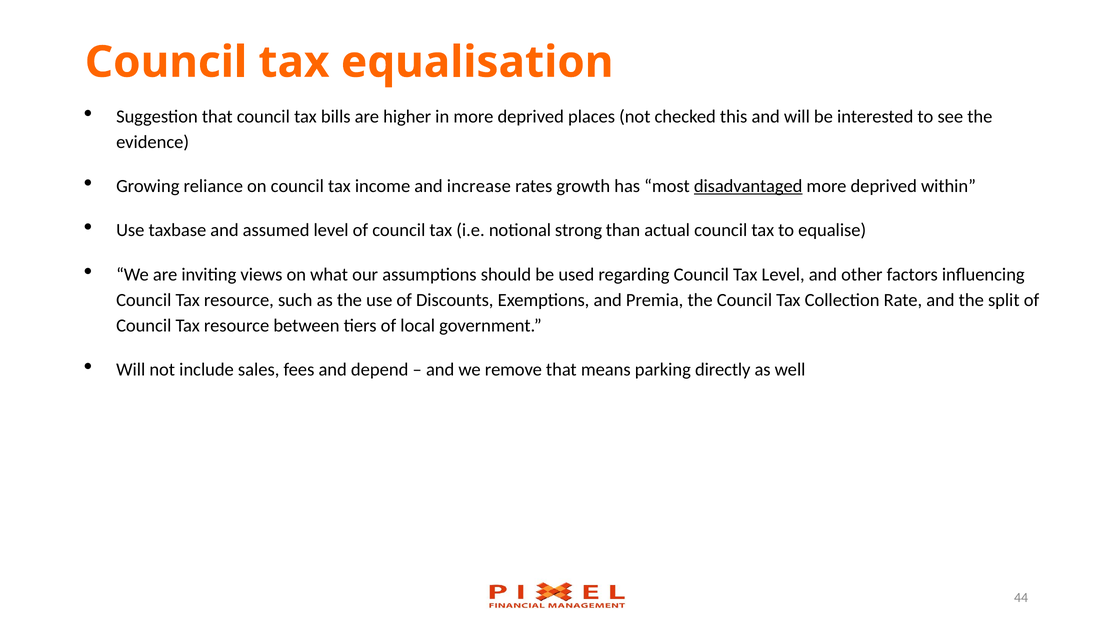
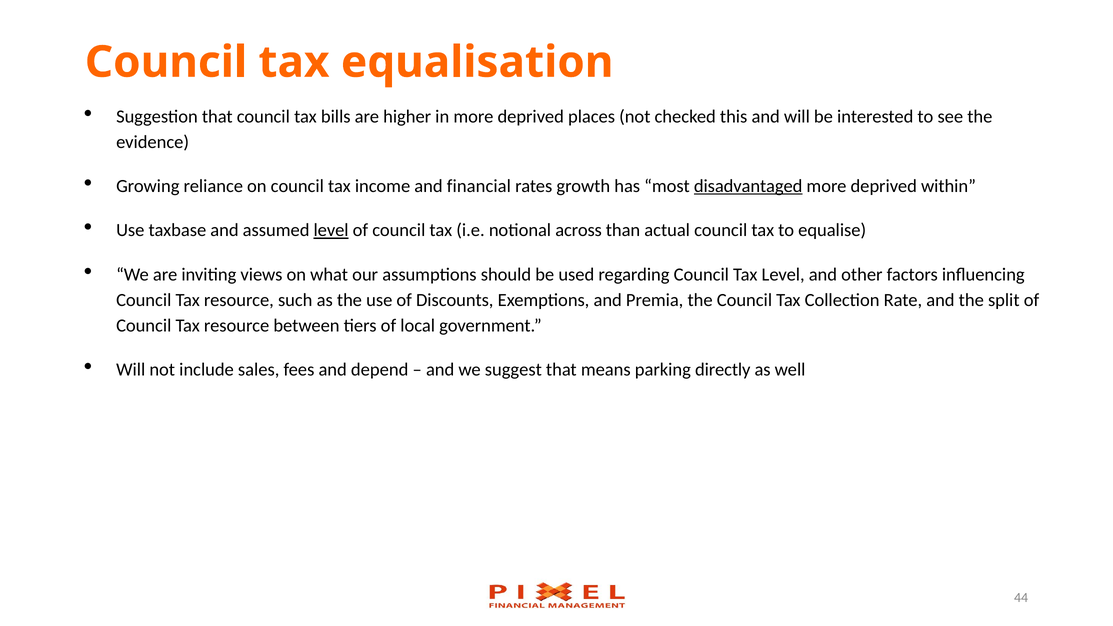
increase: increase -> financial
level at (331, 230) underline: none -> present
strong: strong -> across
remove: remove -> suggest
